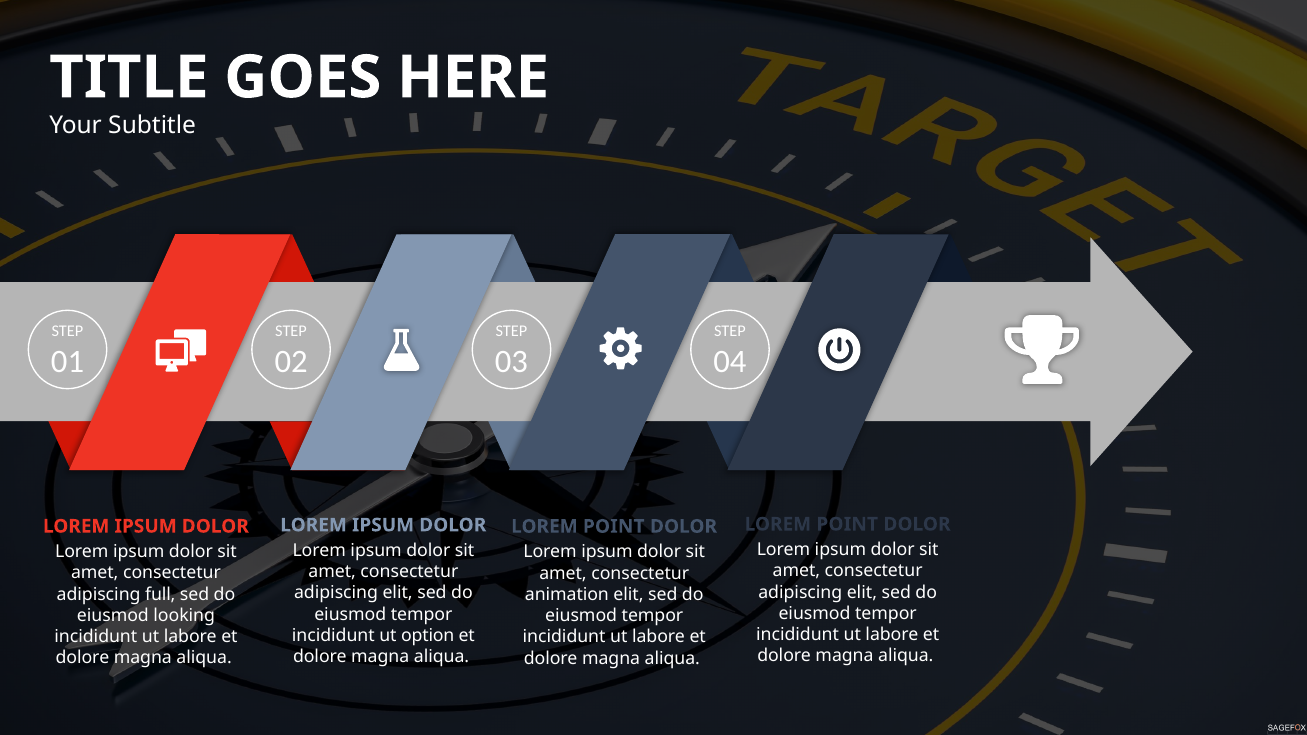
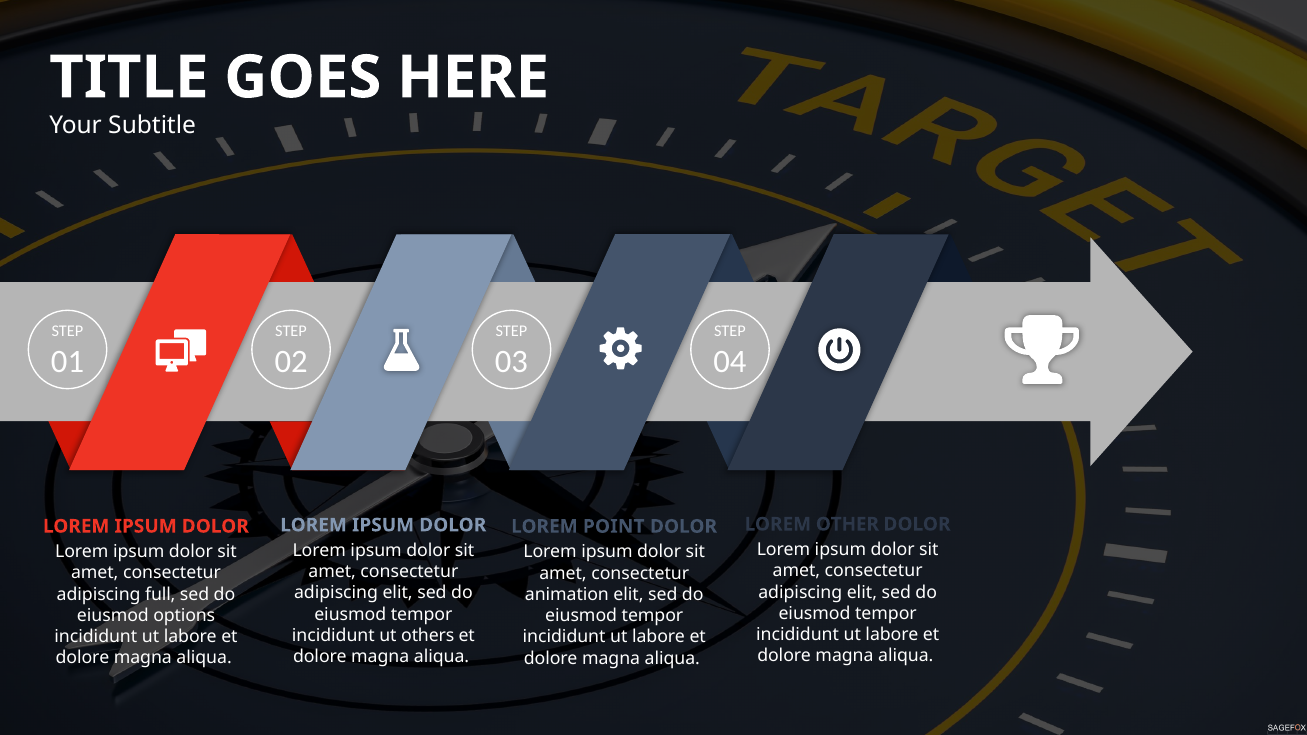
POINT at (847, 524): POINT -> OTHER
looking: looking -> options
option: option -> others
